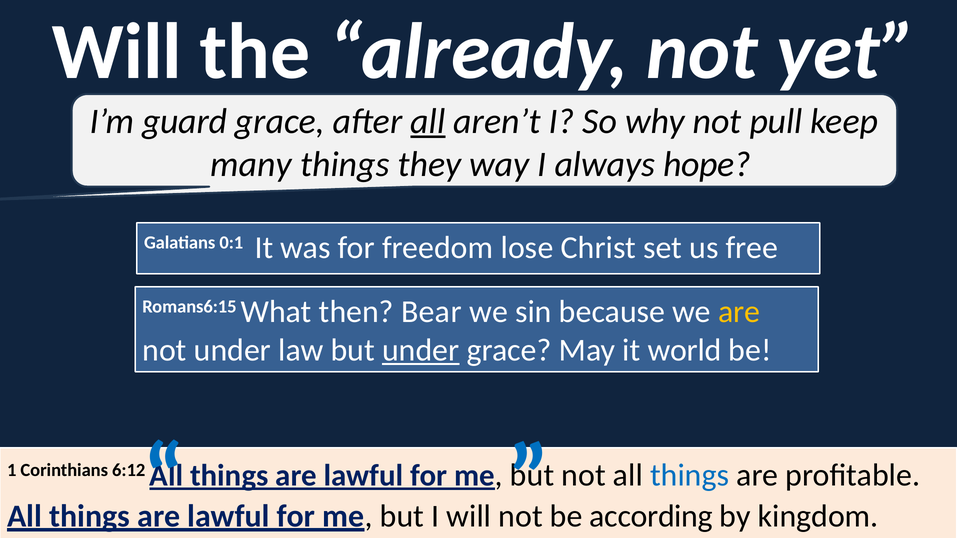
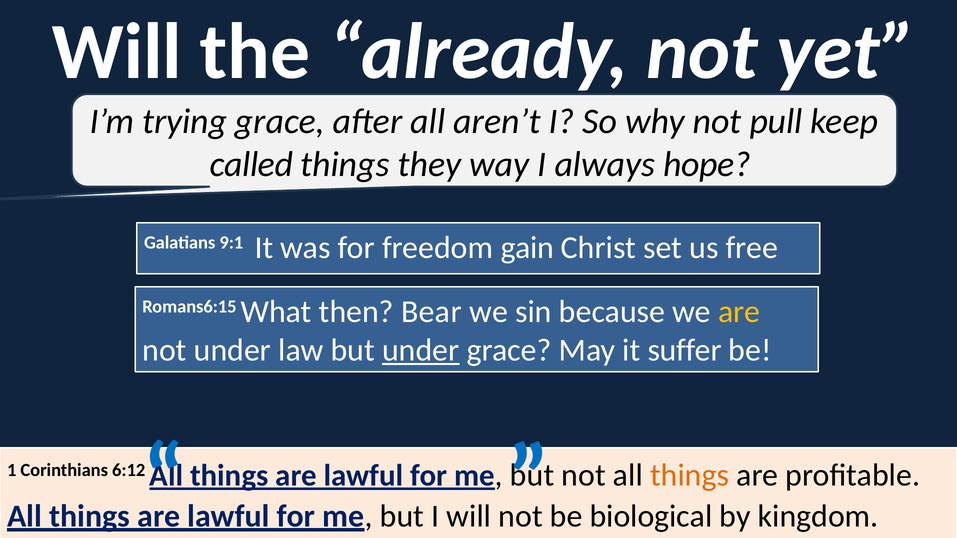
guard: guard -> trying
all at (428, 121) underline: present -> none
many: many -> called
0:1: 0:1 -> 9:1
lose: lose -> gain
world: world -> suffer
things at (690, 475) colour: blue -> orange
according: according -> biological
